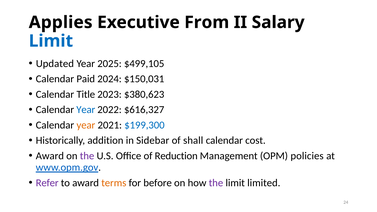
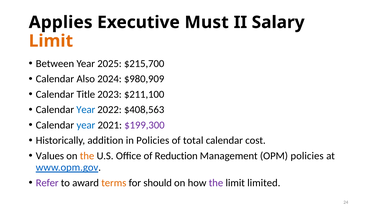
From: From -> Must
Limit at (51, 41) colour: blue -> orange
Updated: Updated -> Between
$499,105: $499,105 -> $215,700
Paid: Paid -> Also
$150,031: $150,031 -> $980,909
$380,623: $380,623 -> $211,100
$616,327: $616,327 -> $408,563
year at (86, 125) colour: orange -> blue
$199,300 colour: blue -> purple
in Sidebar: Sidebar -> Policies
shall: shall -> total
Award at (50, 156): Award -> Values
the at (87, 156) colour: purple -> orange
before: before -> should
